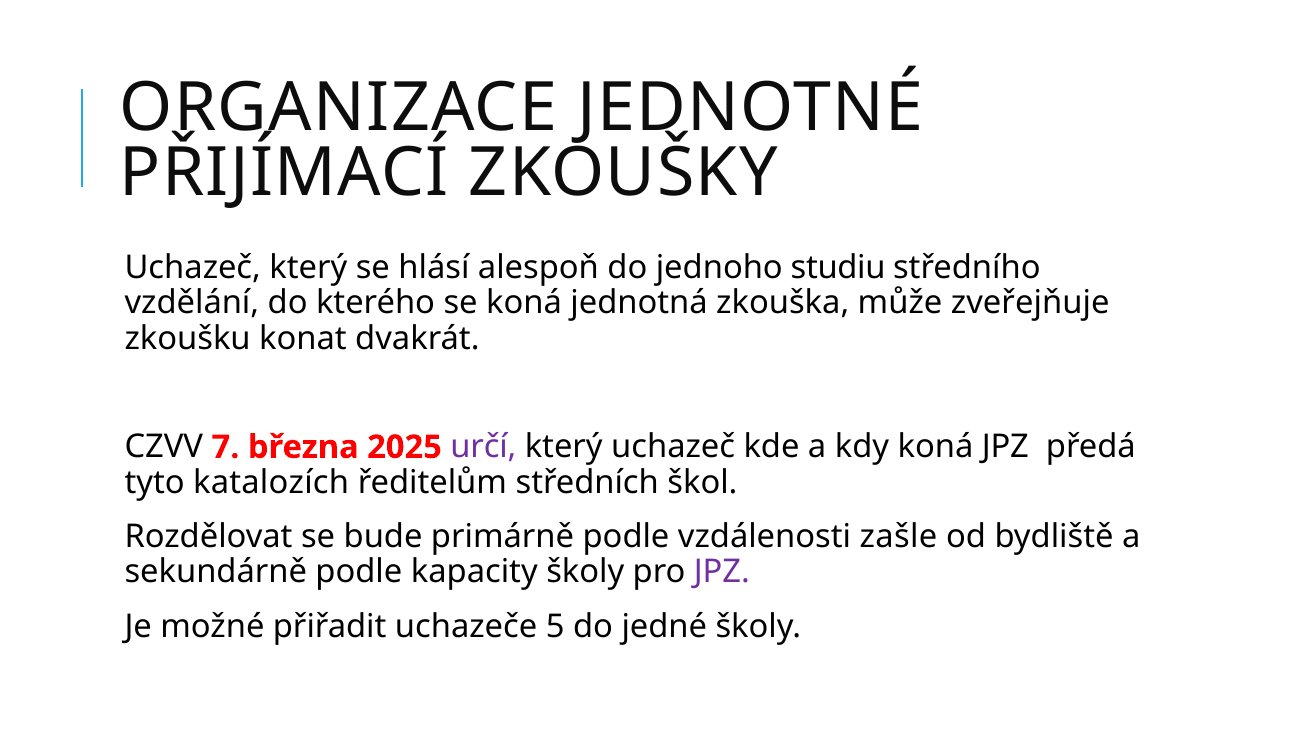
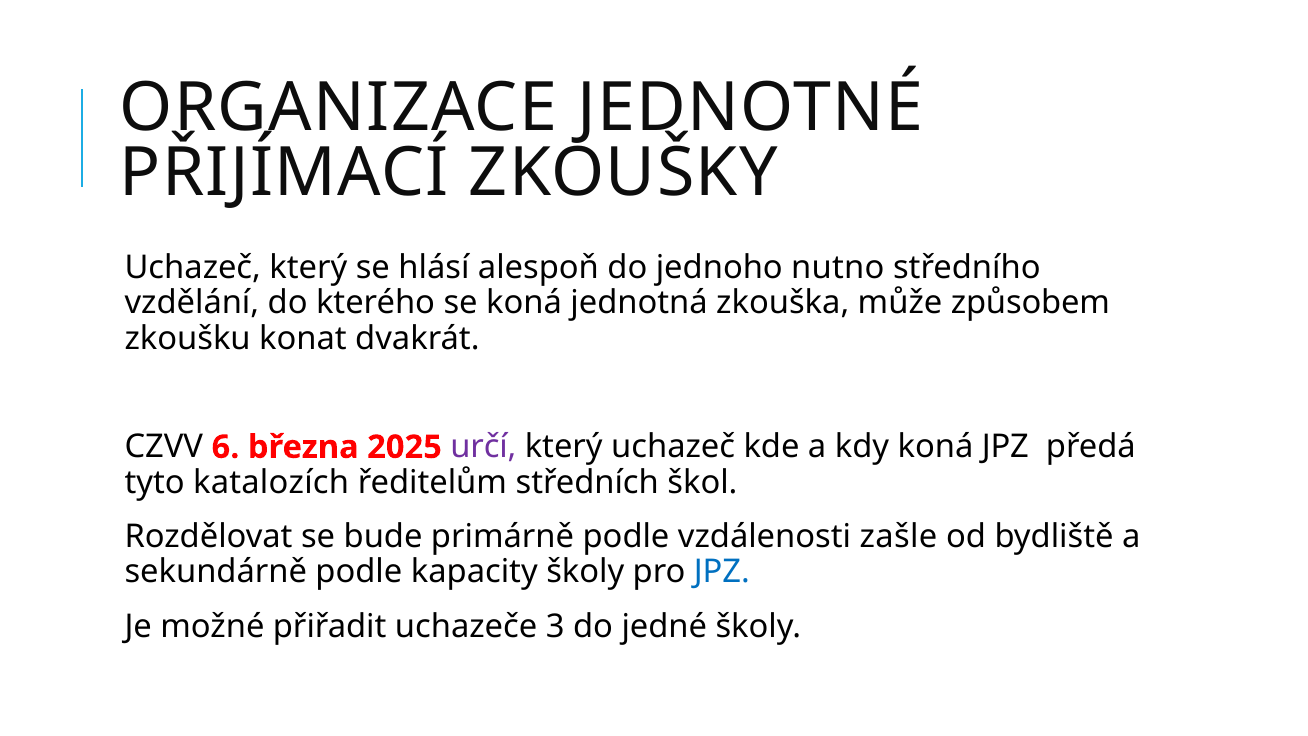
studiu: studiu -> nutno
zveřejňuje: zveřejňuje -> způsobem
7: 7 -> 6
JPZ at (722, 572) colour: purple -> blue
5: 5 -> 3
